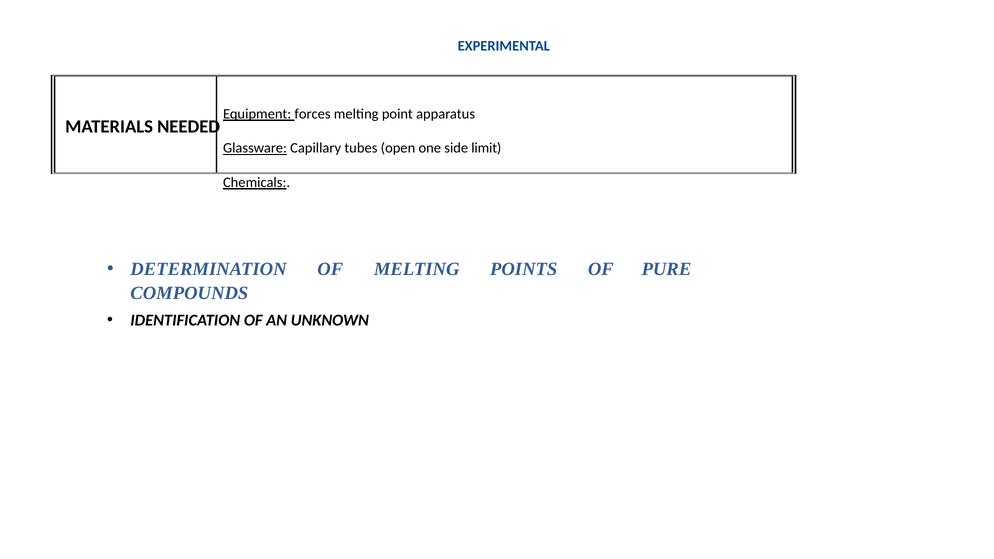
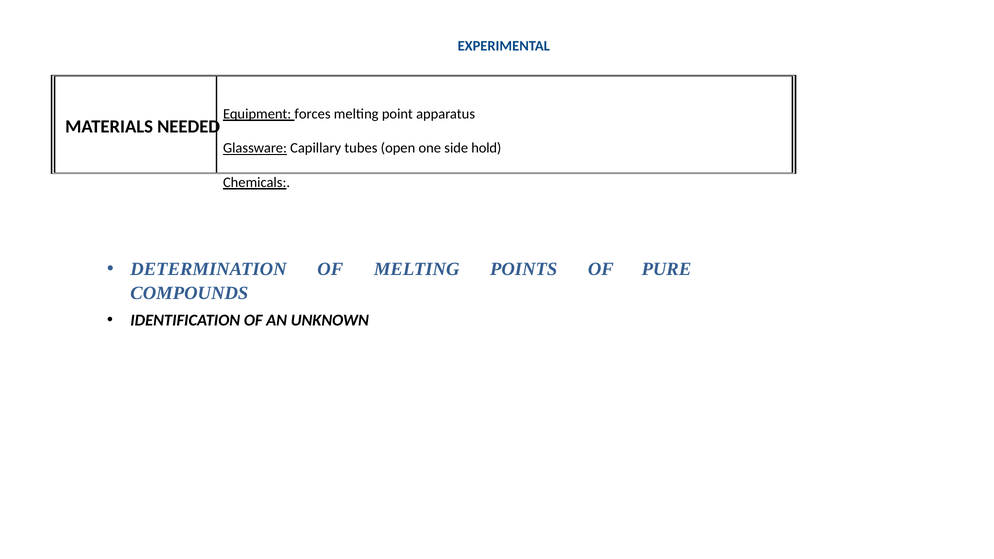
limit: limit -> hold
